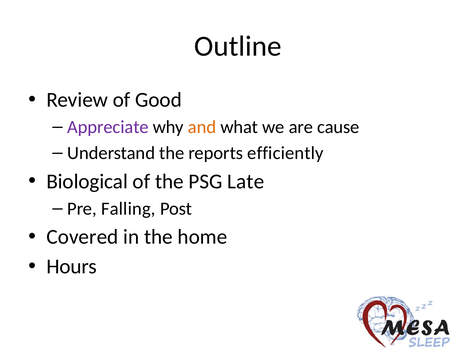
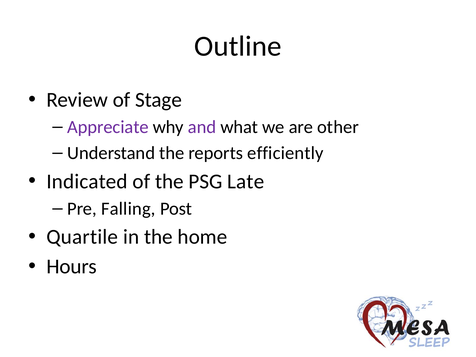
Good: Good -> Stage
and colour: orange -> purple
cause: cause -> other
Biological: Biological -> Indicated
Covered: Covered -> Quartile
